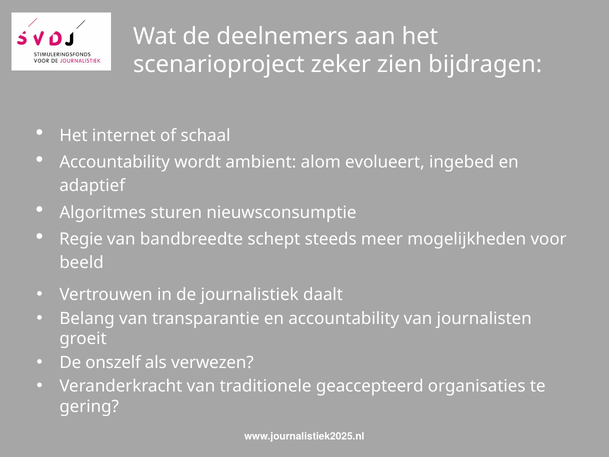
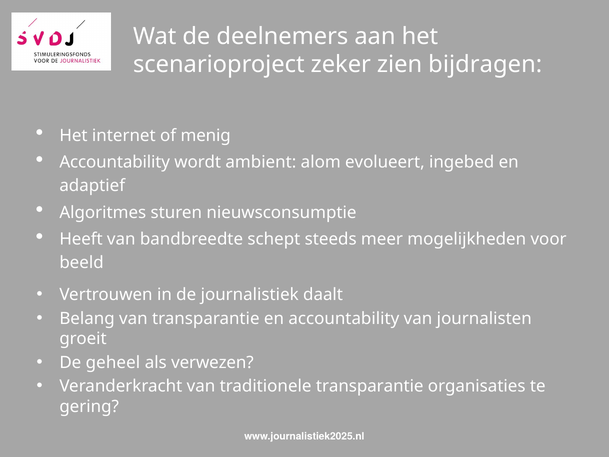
schaal: schaal -> menig
Regie: Regie -> Heeft
onszelf: onszelf -> geheel
traditionele geaccepteerd: geaccepteerd -> transparantie
